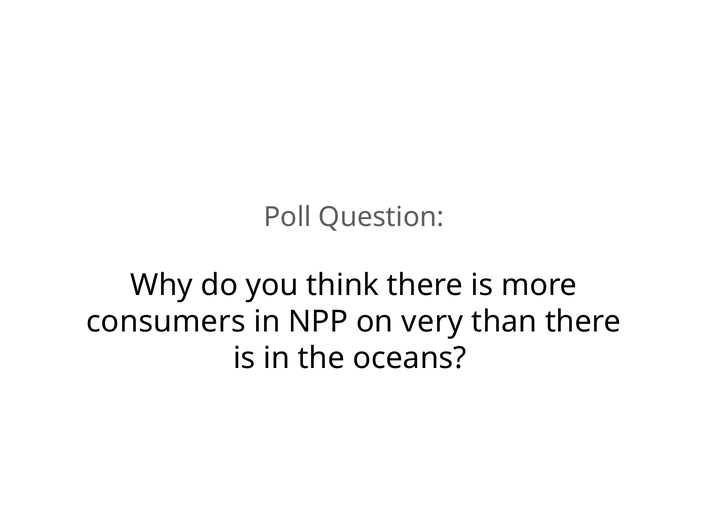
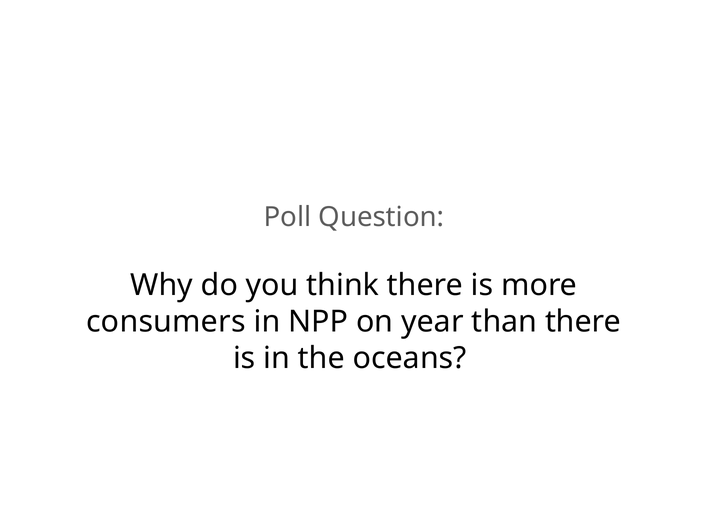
very: very -> year
